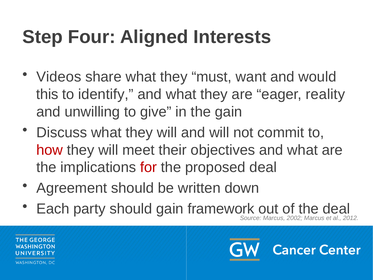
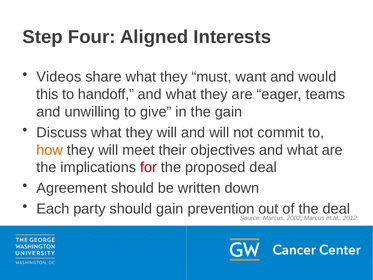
identify: identify -> handoff
reality: reality -> teams
how colour: red -> orange
framework: framework -> prevention
